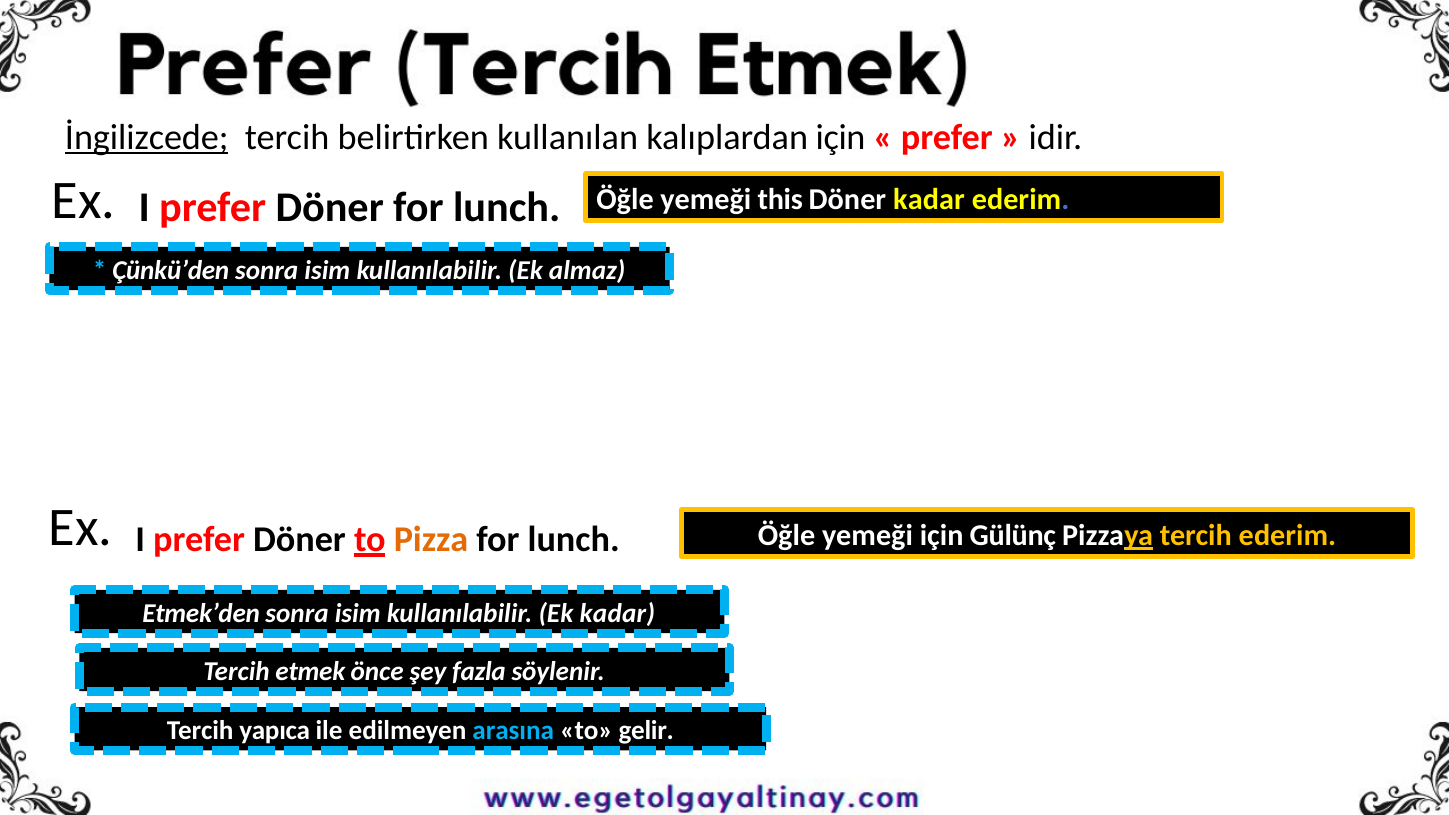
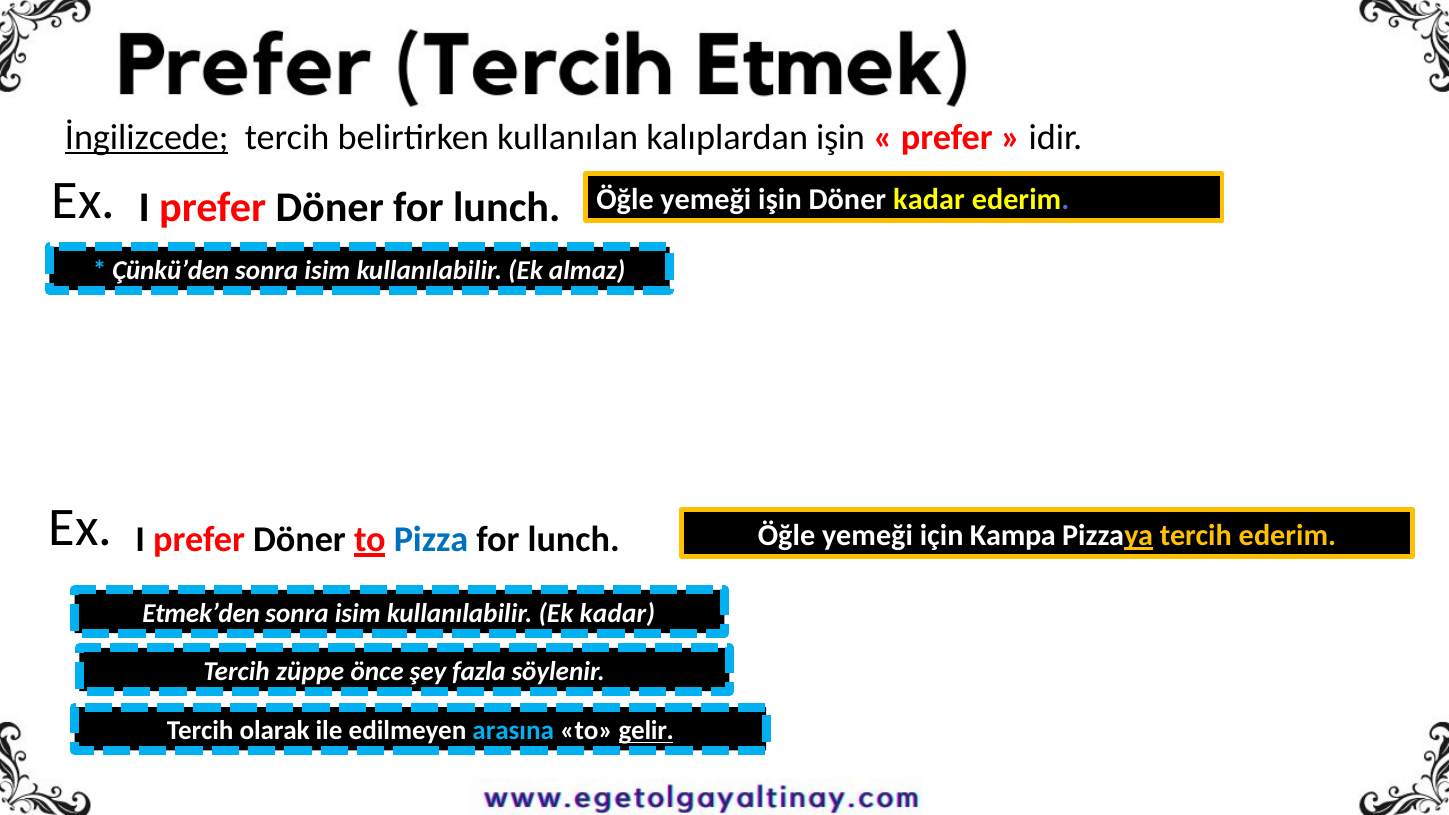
kalıplardan için: için -> işin
yemeği this: this -> işin
Gülünç: Gülünç -> Kampa
Pizza colour: orange -> blue
etmek: etmek -> züppe
yapıca: yapıca -> olarak
gelir underline: none -> present
